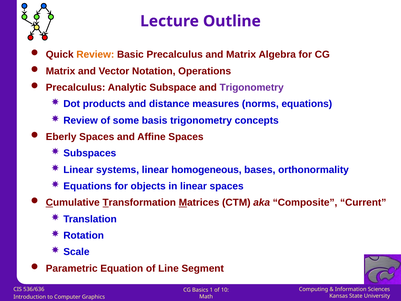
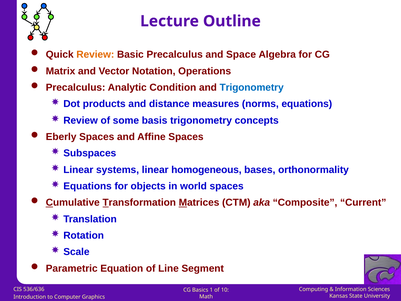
and Matrix: Matrix -> Space
Subspace: Subspace -> Condition
Trigonometry at (252, 87) colour: purple -> blue
in linear: linear -> world
